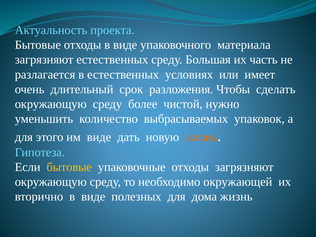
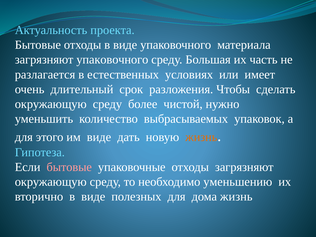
загрязняют естественных: естественных -> упаковочного
бытовые at (69, 167) colour: yellow -> pink
окружающей: окружающей -> уменьшению
